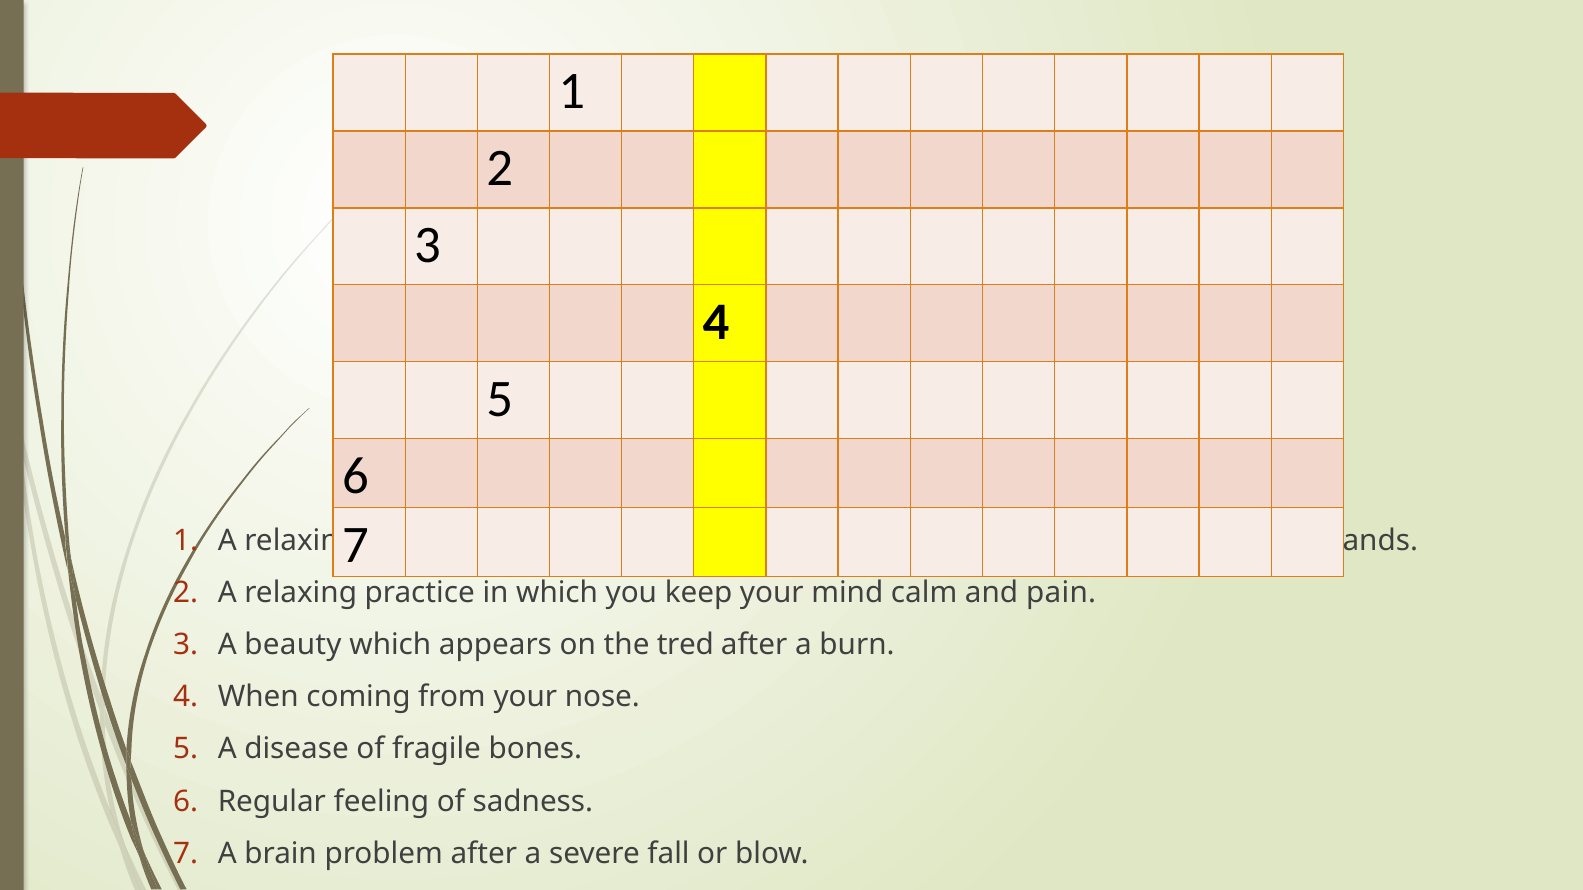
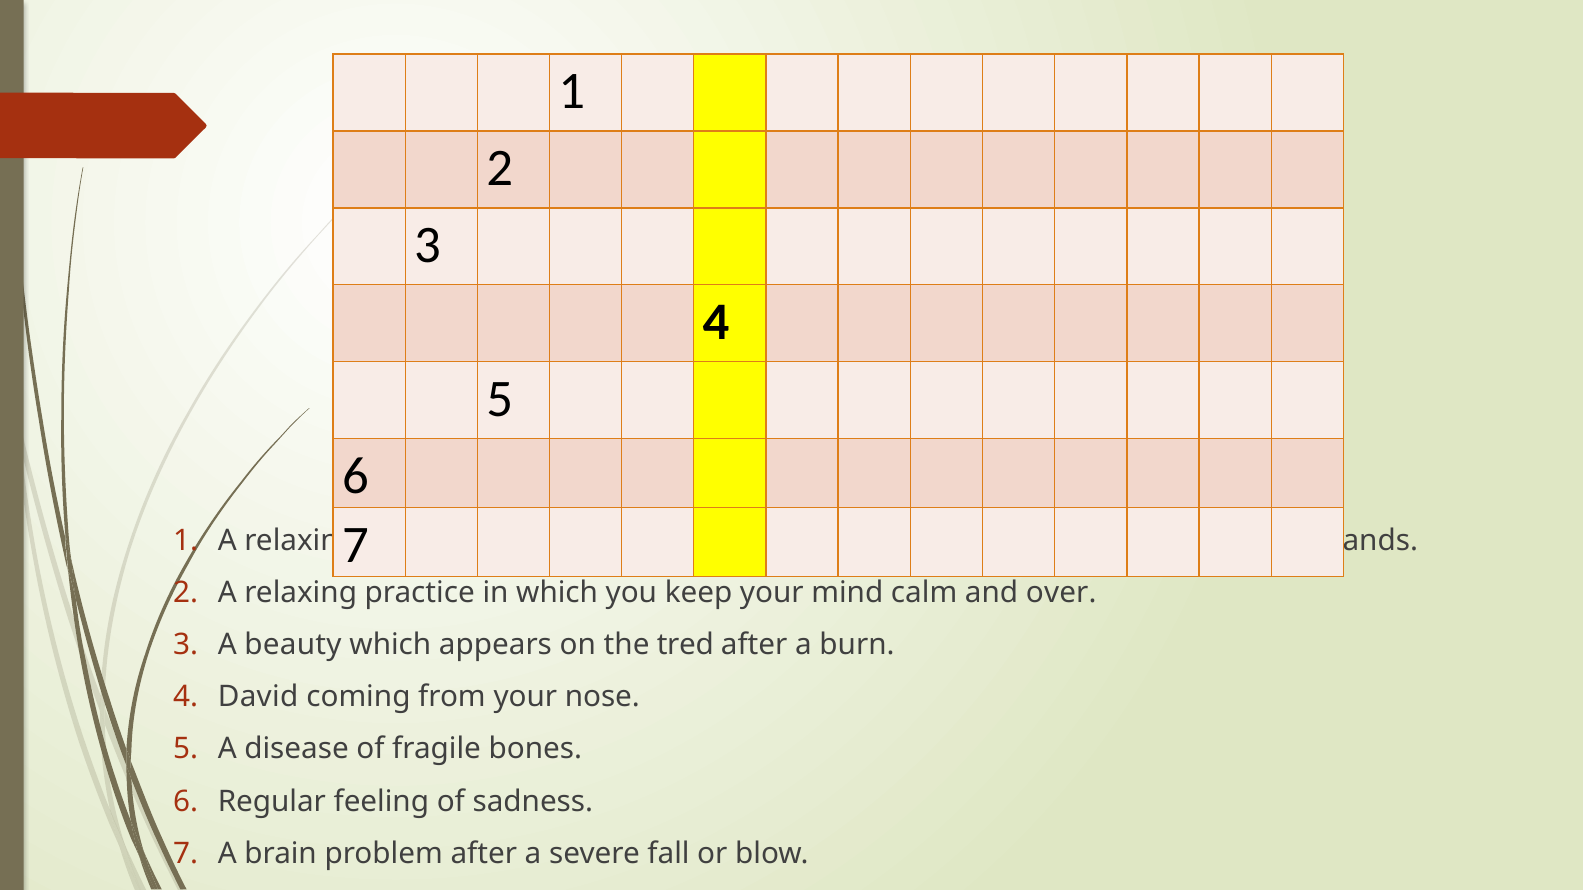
pain: pain -> over
When: When -> David
